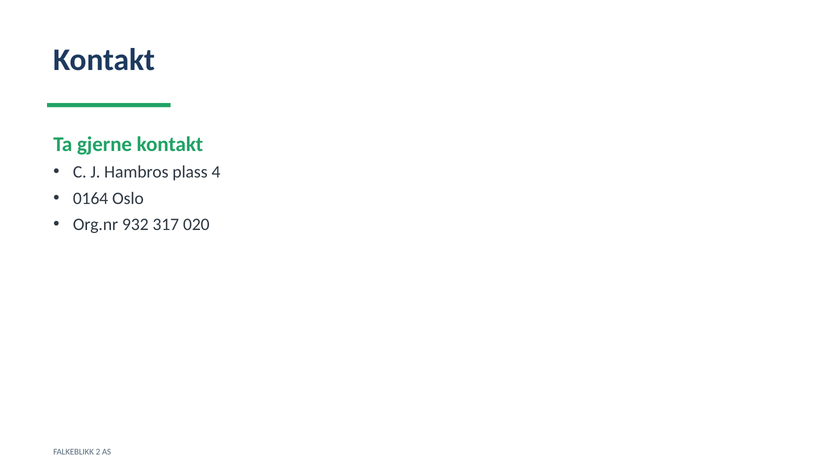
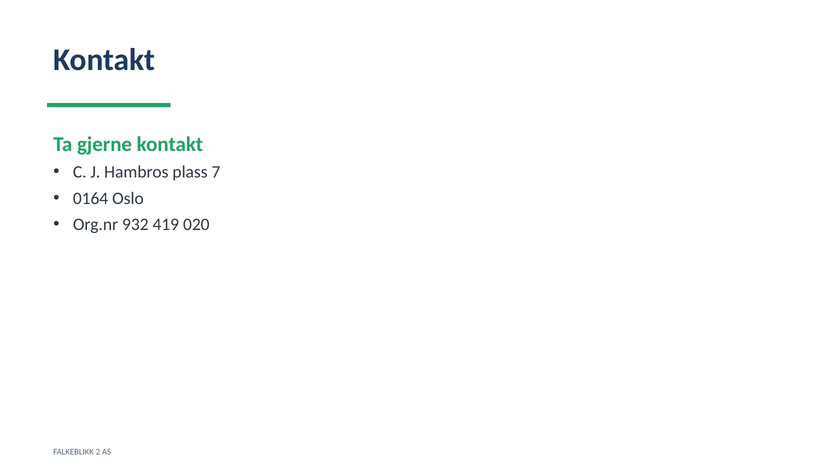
4: 4 -> 7
317: 317 -> 419
